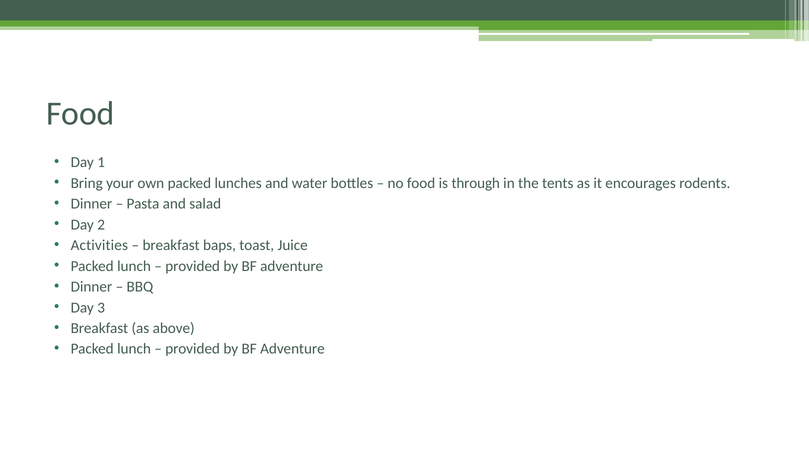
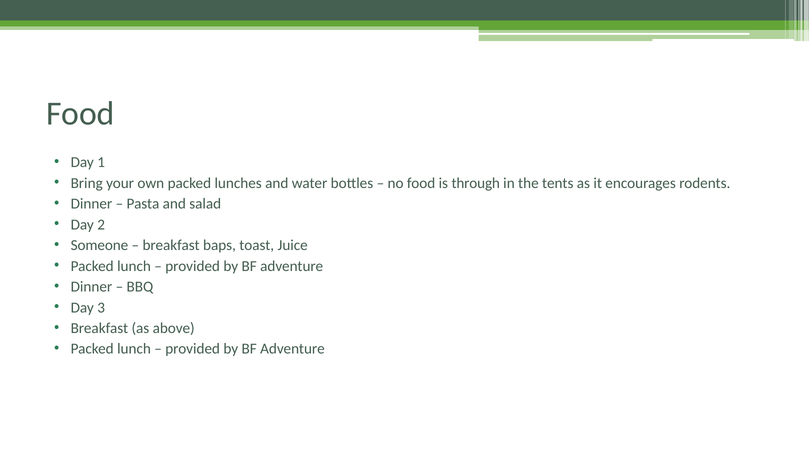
Activities: Activities -> Someone
